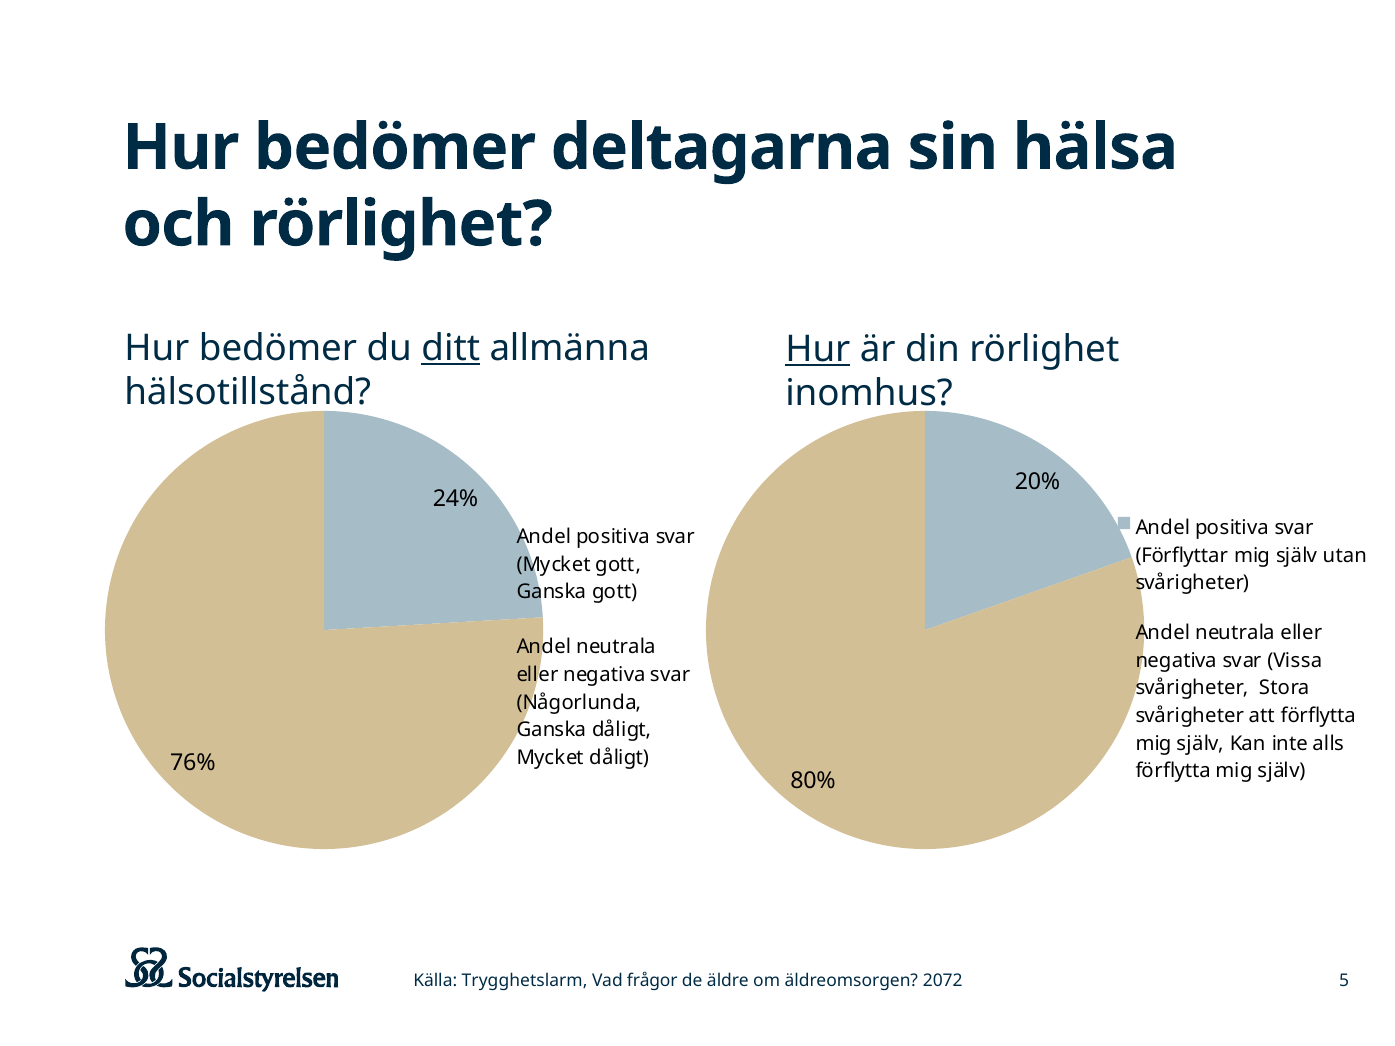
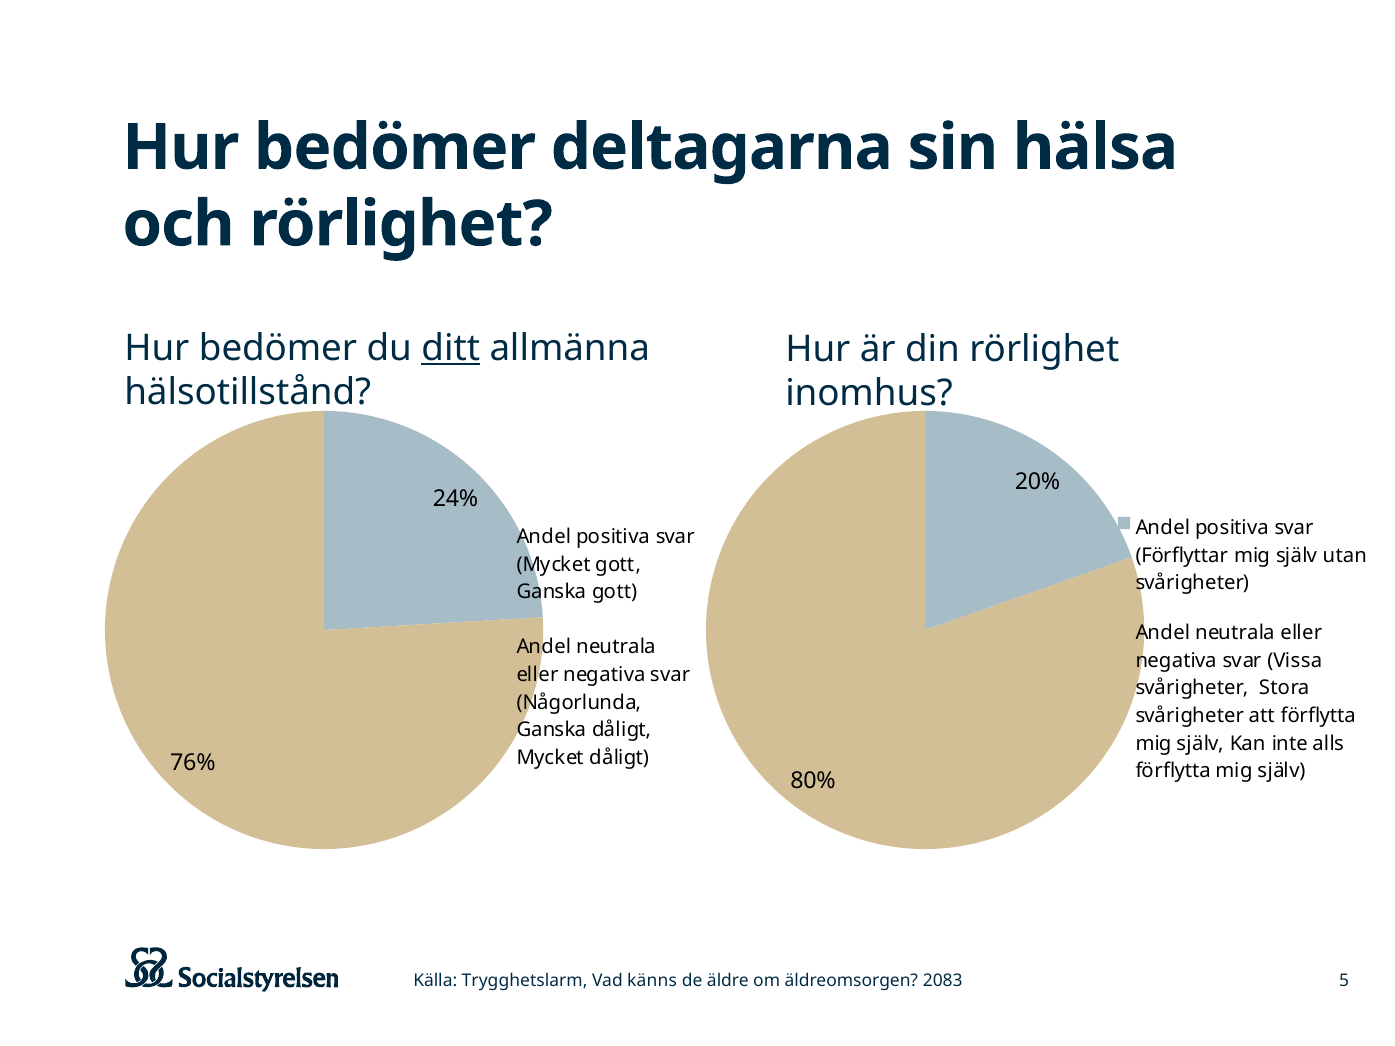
Hur at (818, 349) underline: present -> none
frågor: frågor -> känns
2072: 2072 -> 2083
